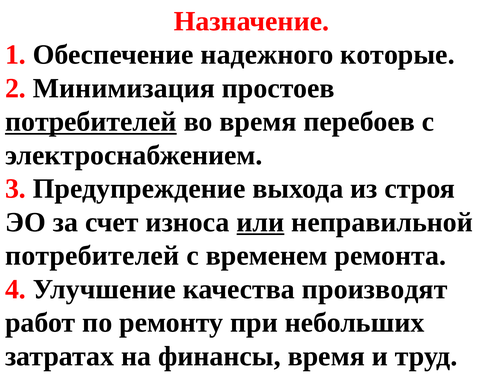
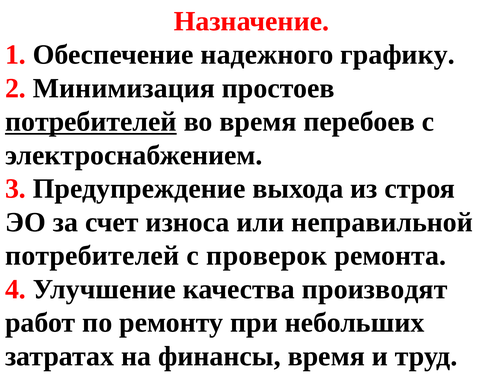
которые: которые -> графику
или underline: present -> none
временем: временем -> проверок
